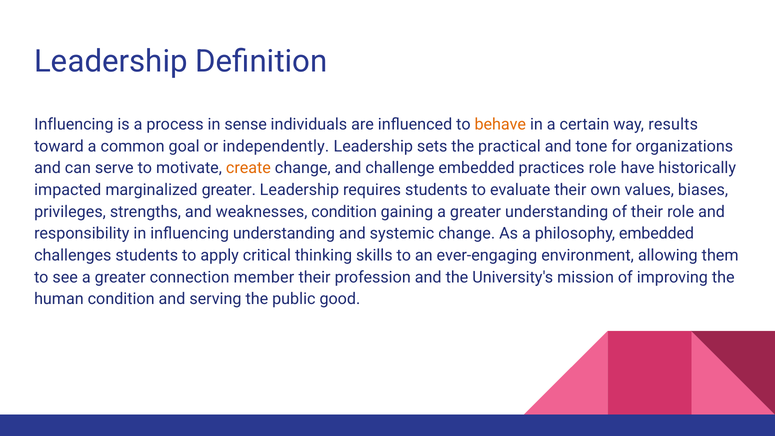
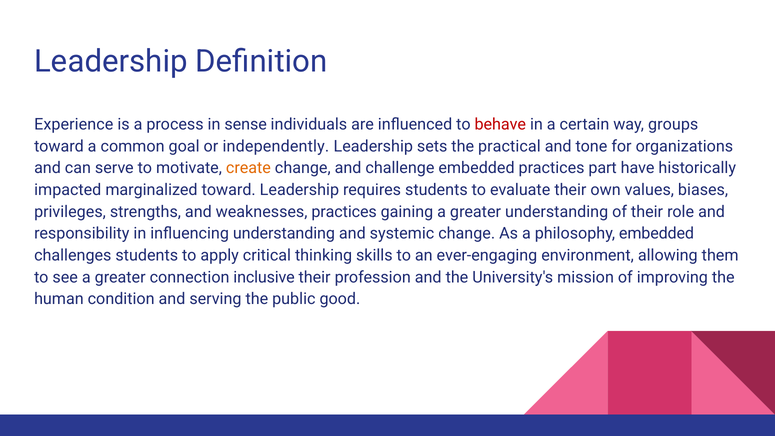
Influencing at (74, 124): Influencing -> Experience
behave colour: orange -> red
results: results -> groups
practices role: role -> part
marginalized greater: greater -> toward
weaknesses condition: condition -> practices
member: member -> inclusive
